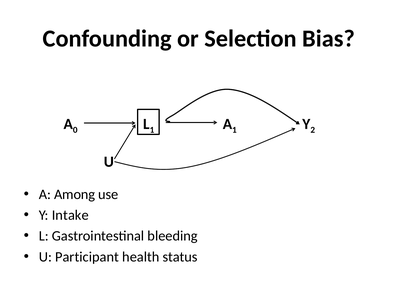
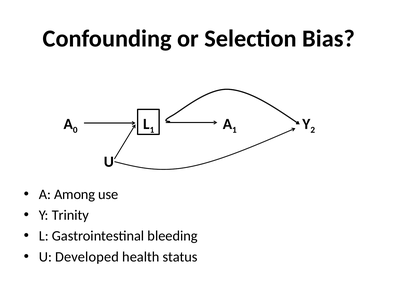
Intake: Intake -> Trinity
Participant: Participant -> Developed
